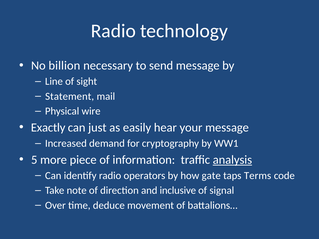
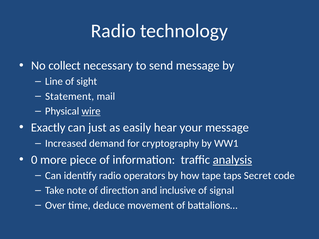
billion: billion -> collect
wire underline: none -> present
5: 5 -> 0
gate: gate -> tape
Terms: Terms -> Secret
